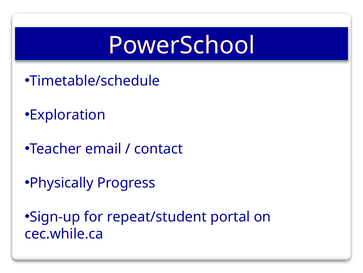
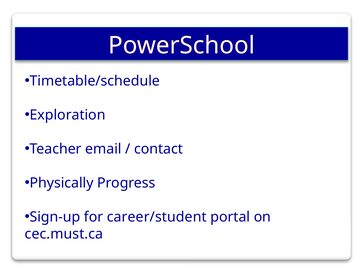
repeat/student: repeat/student -> career/student
cec.while.ca: cec.while.ca -> cec.must.ca
